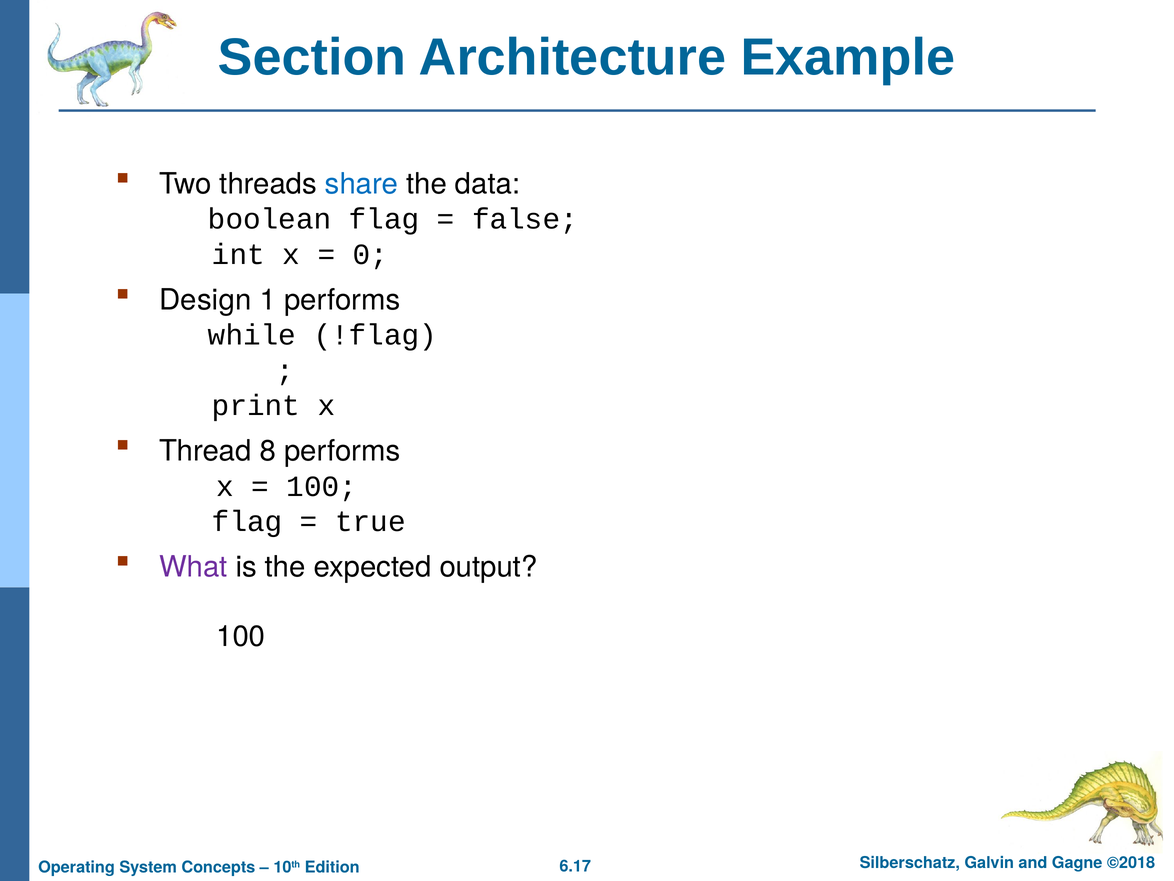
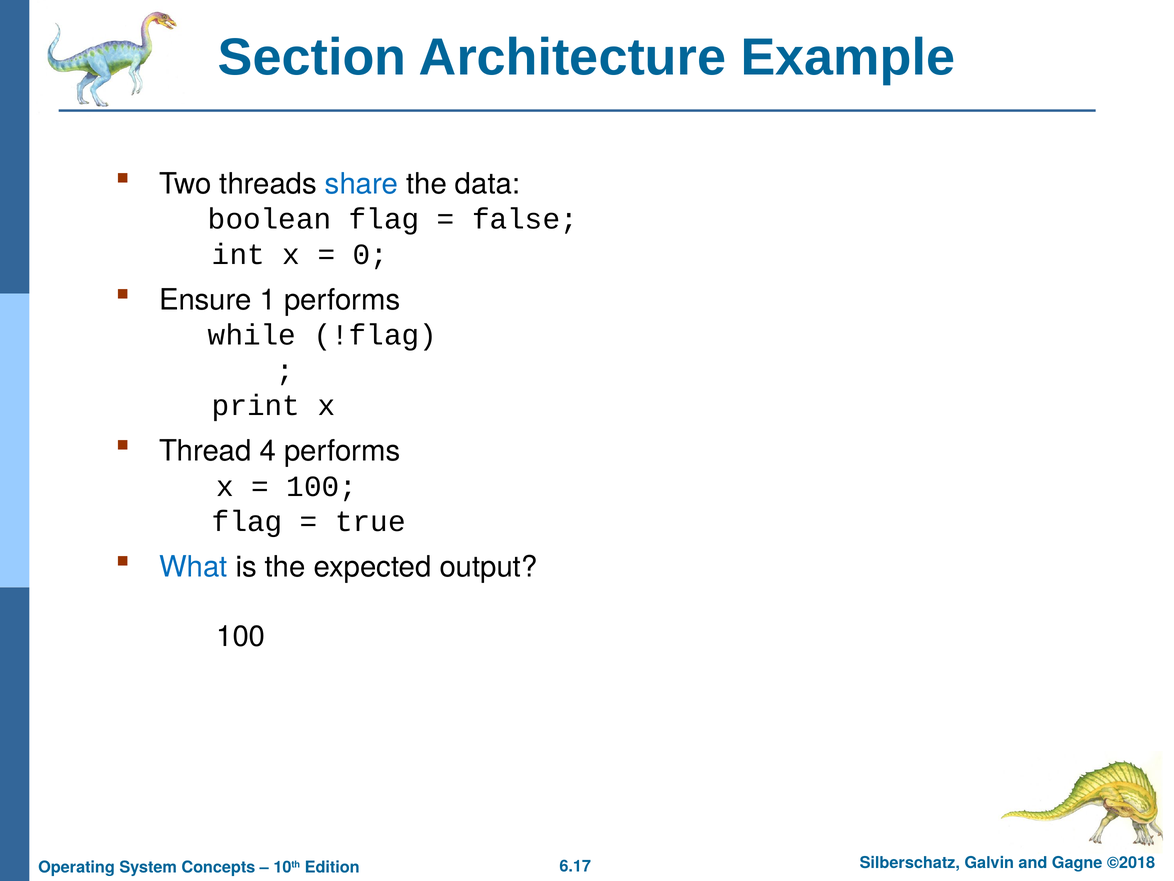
Design: Design -> Ensure
8: 8 -> 4
What colour: purple -> blue
